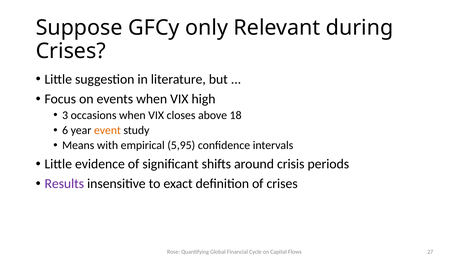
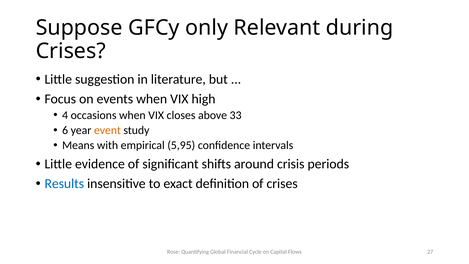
3: 3 -> 4
18: 18 -> 33
Results colour: purple -> blue
